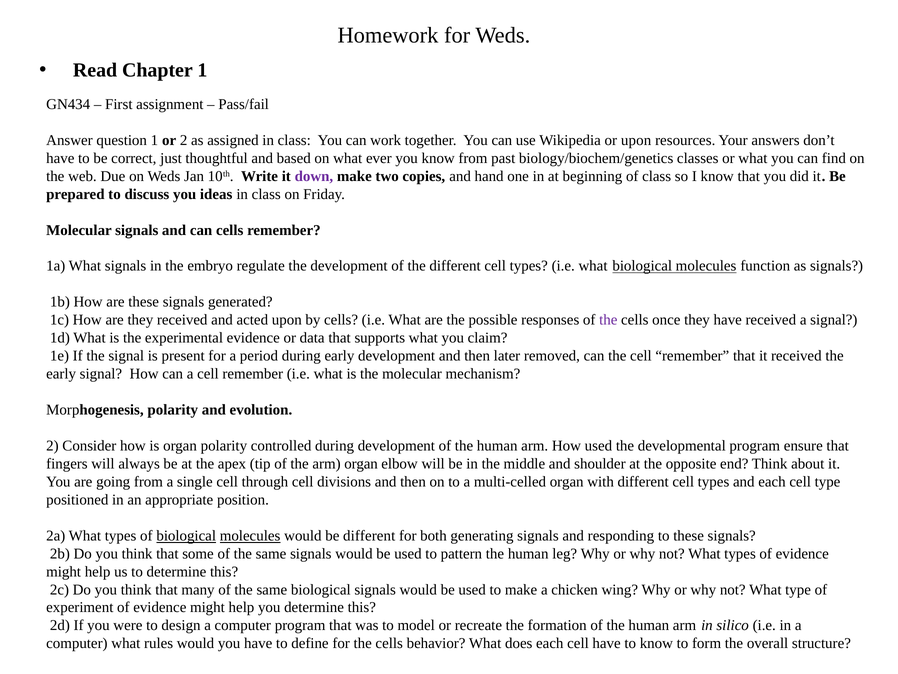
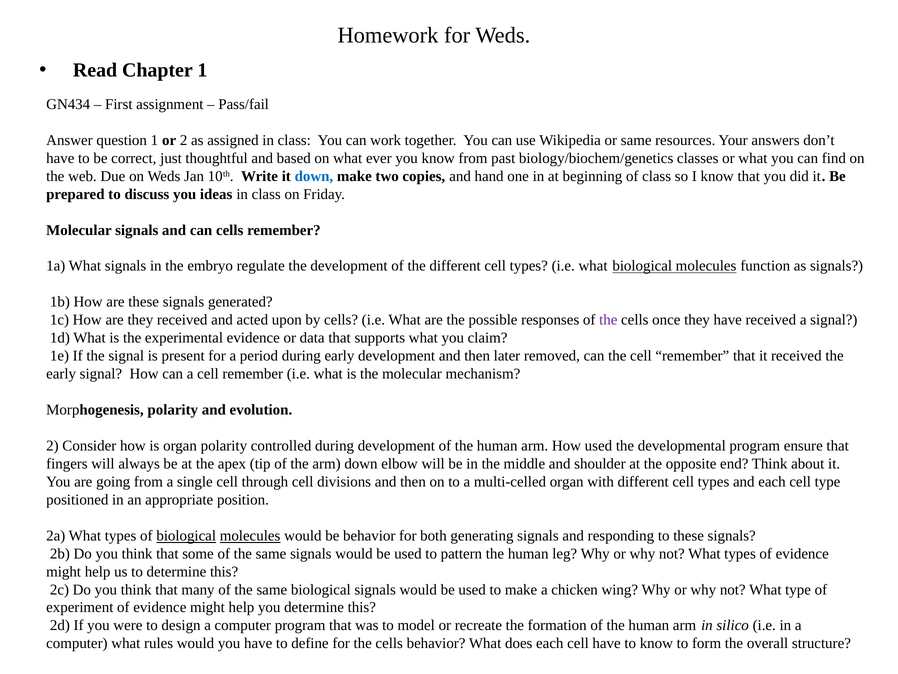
or upon: upon -> same
down at (314, 176) colour: purple -> blue
arm organ: organ -> down
be different: different -> behavior
